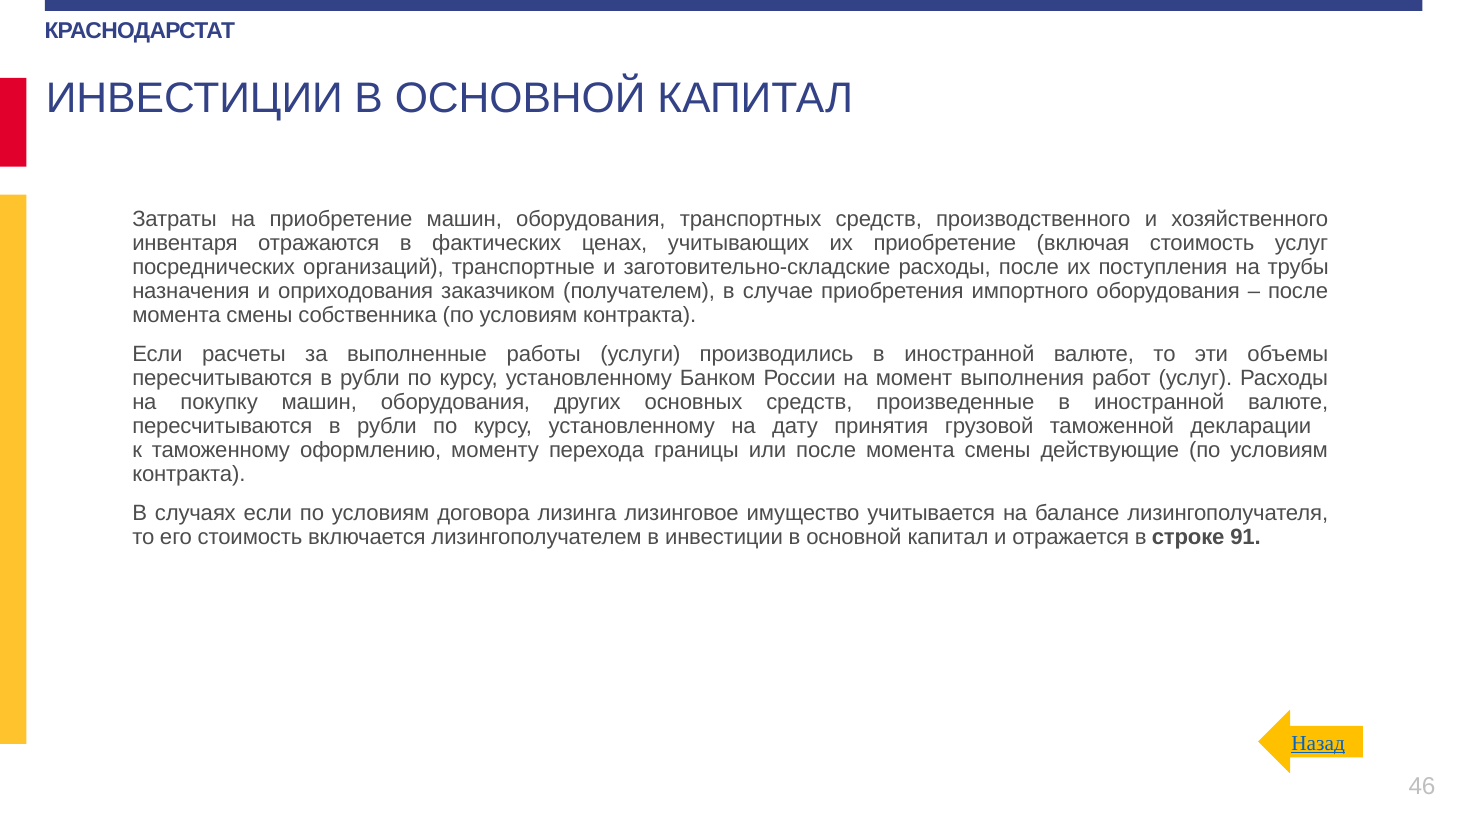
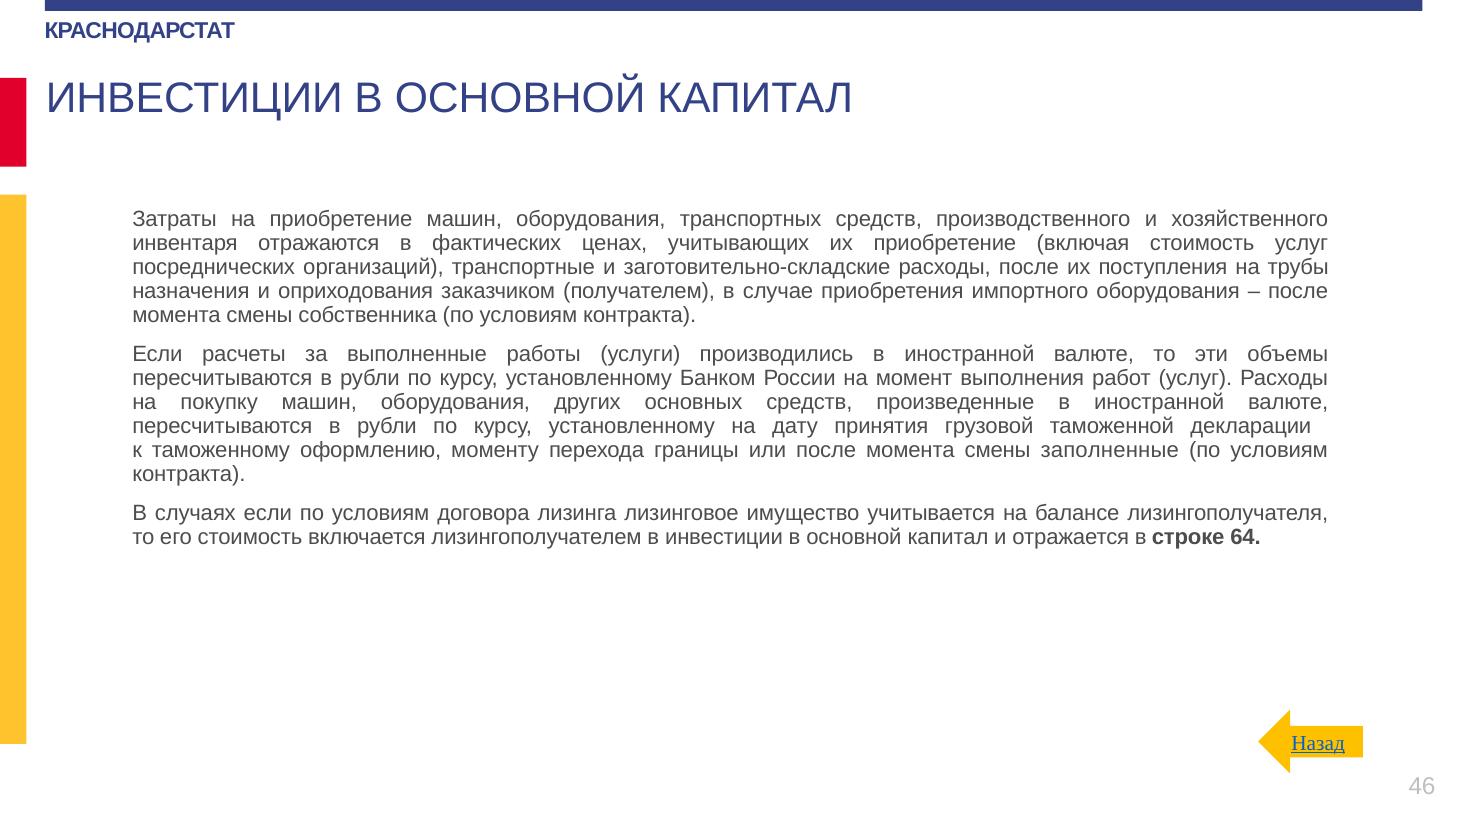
действующие: действующие -> заполненные
91: 91 -> 64
